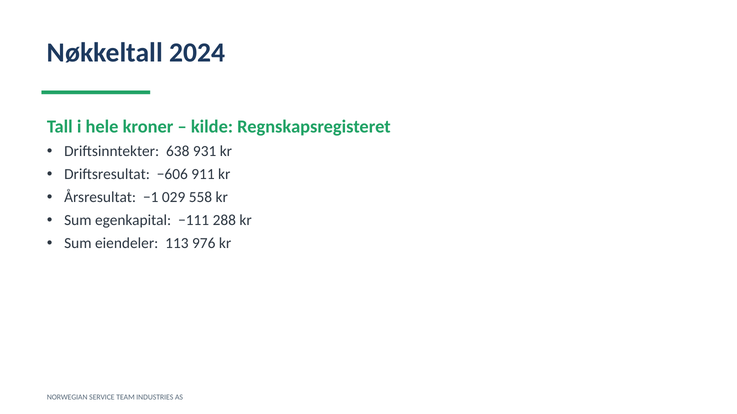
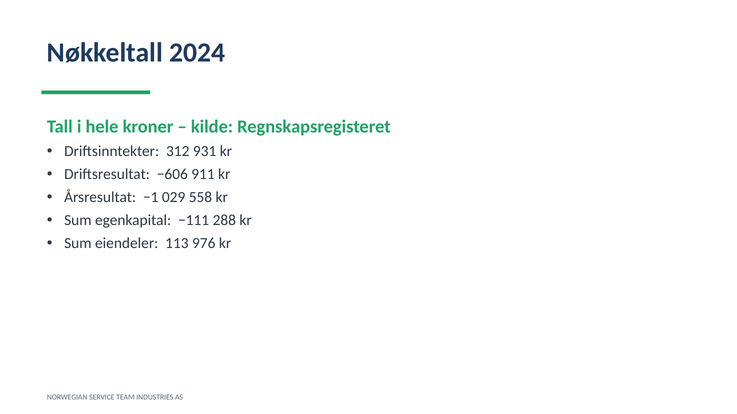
638: 638 -> 312
